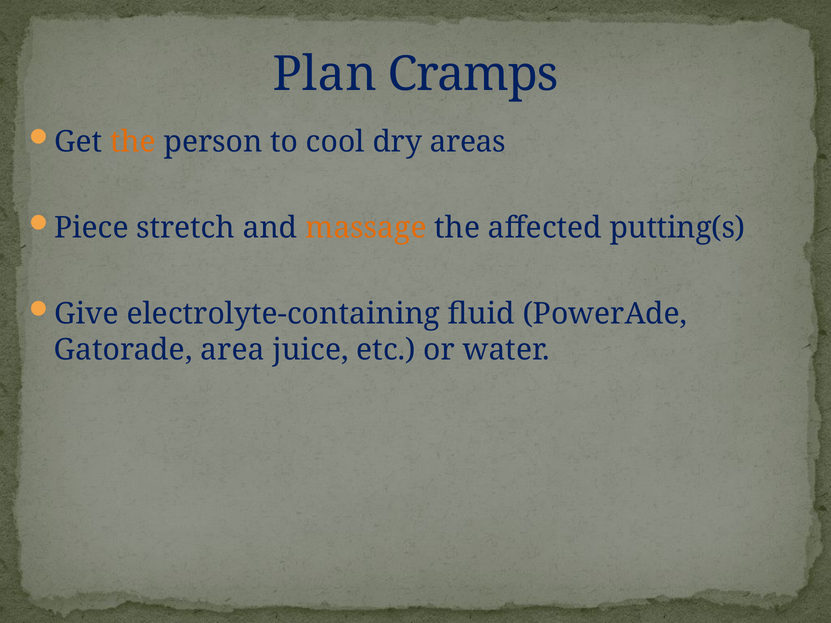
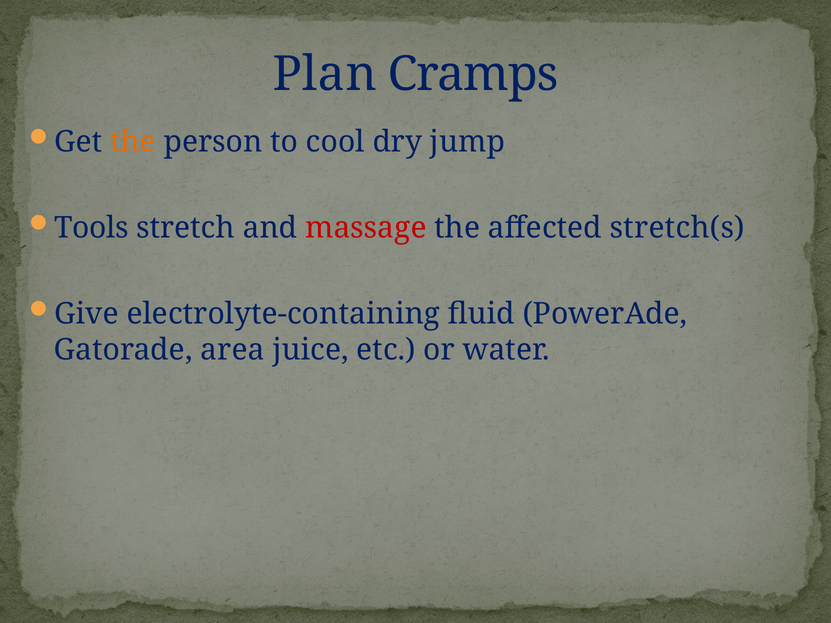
areas: areas -> jump
Piece: Piece -> Tools
massage colour: orange -> red
putting(s: putting(s -> stretch(s
